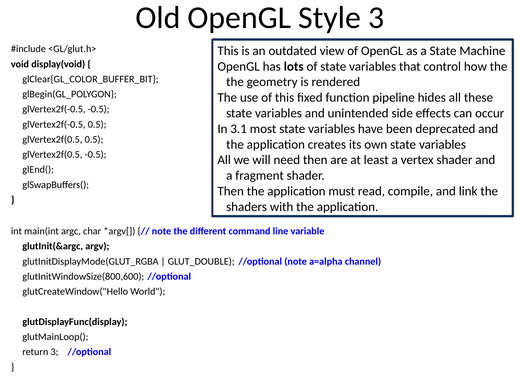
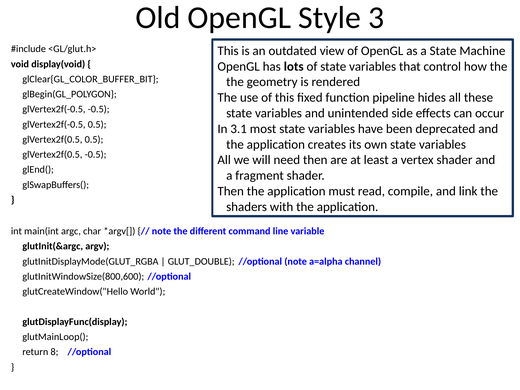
return 3: 3 -> 8
